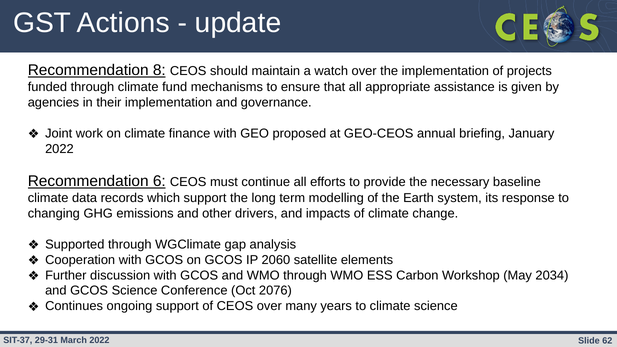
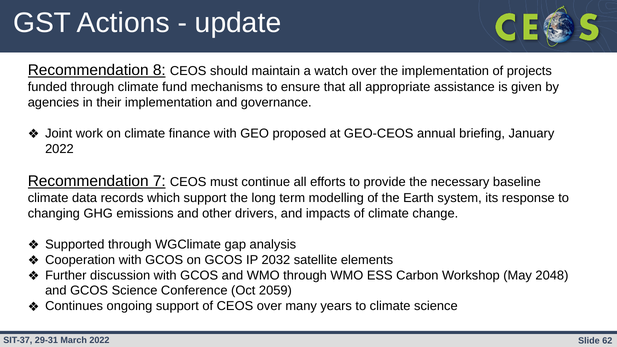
6: 6 -> 7
2060: 2060 -> 2032
2034: 2034 -> 2048
2076: 2076 -> 2059
